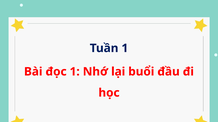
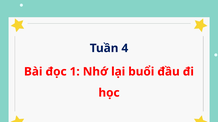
Tuần 1: 1 -> 4
